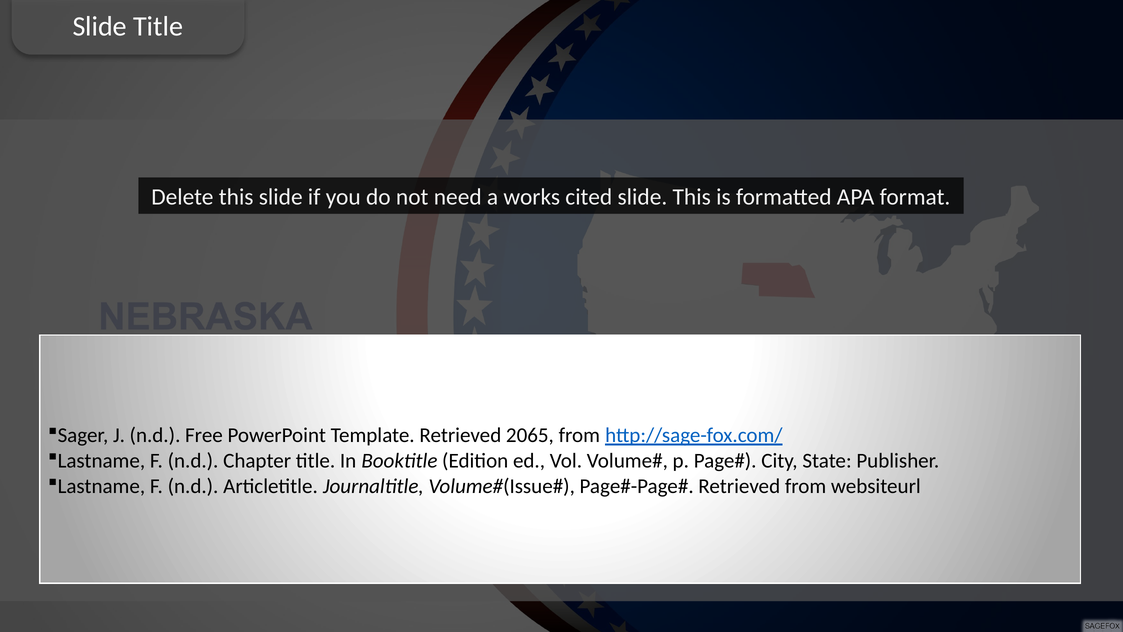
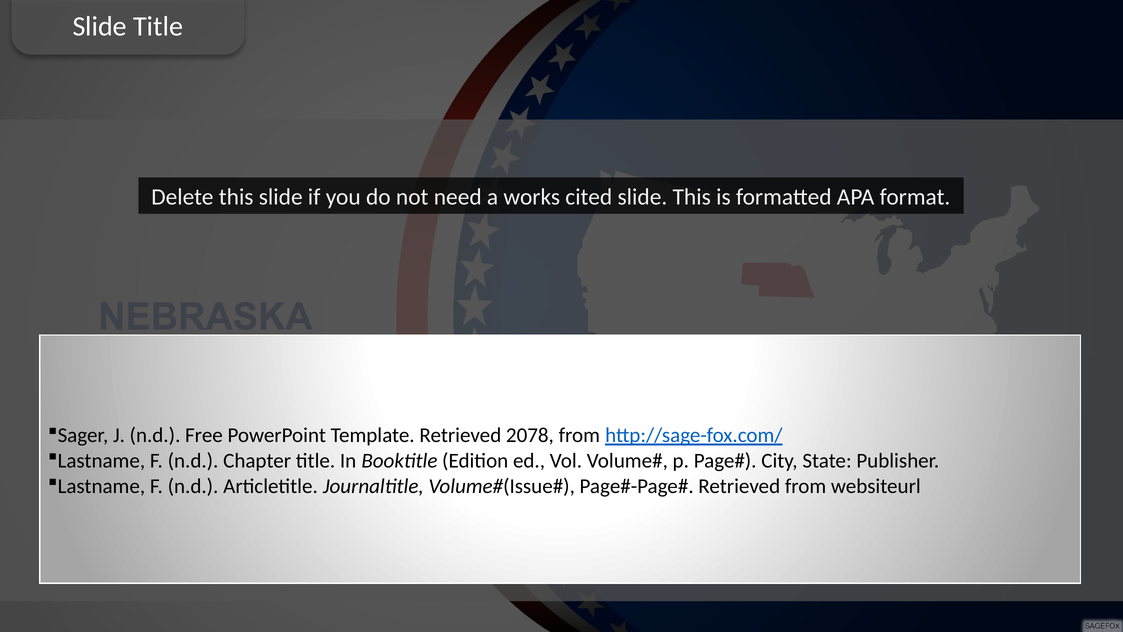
2065: 2065 -> 2078
